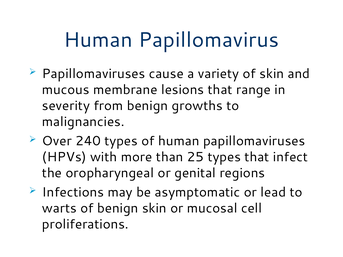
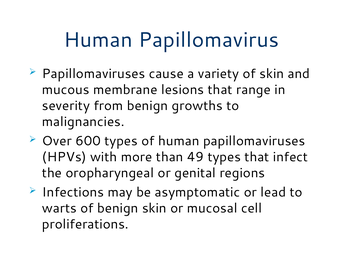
240: 240 -> 600
25: 25 -> 49
